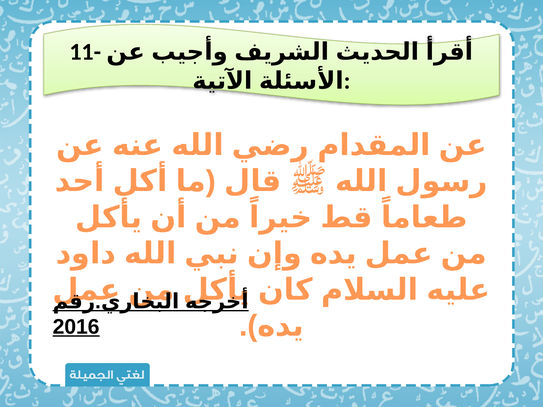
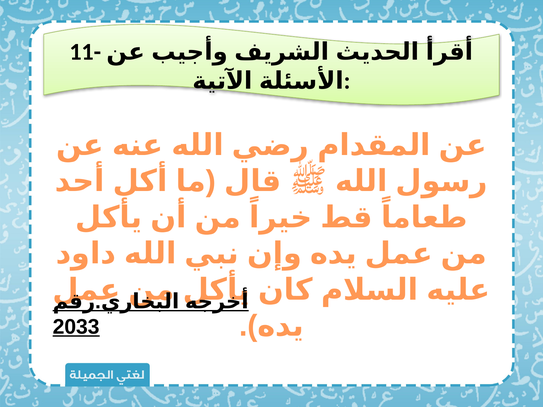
2016: 2016 -> 2033
